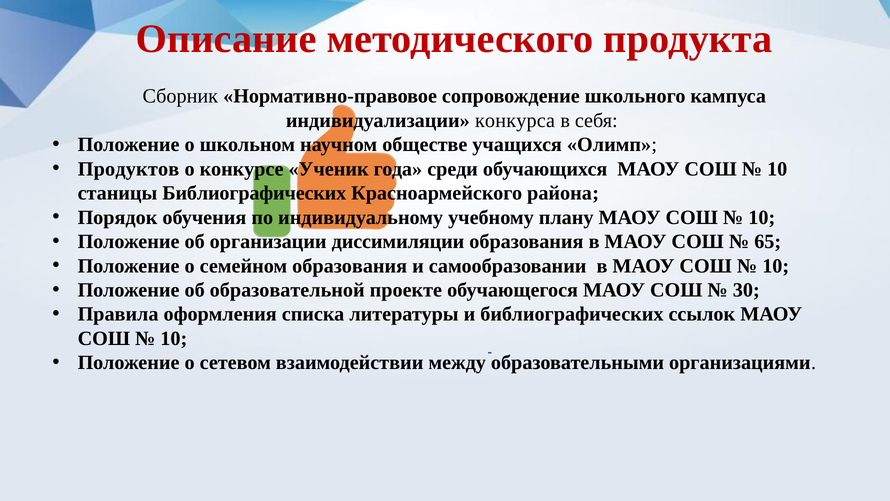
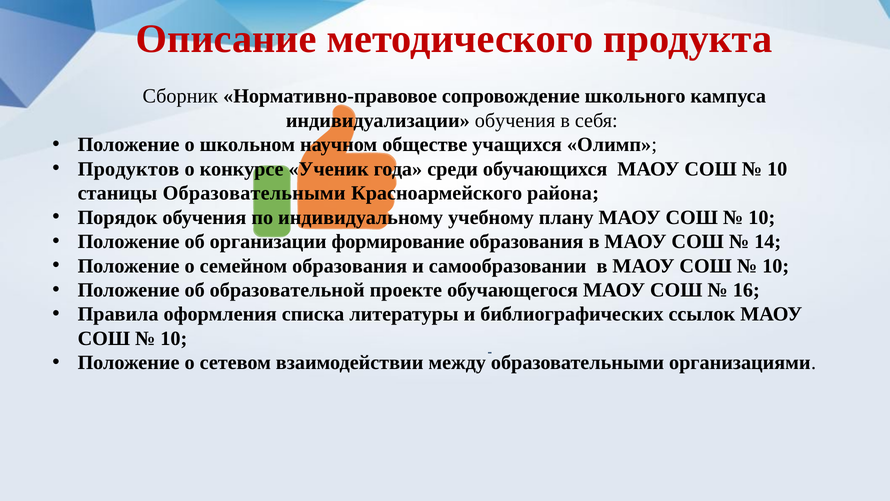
индивидуализации конкурса: конкурса -> обучения
станицы Библиографических: Библиографических -> Образовательными
диссимиляции: диссимиляции -> формирование
65: 65 -> 14
30: 30 -> 16
